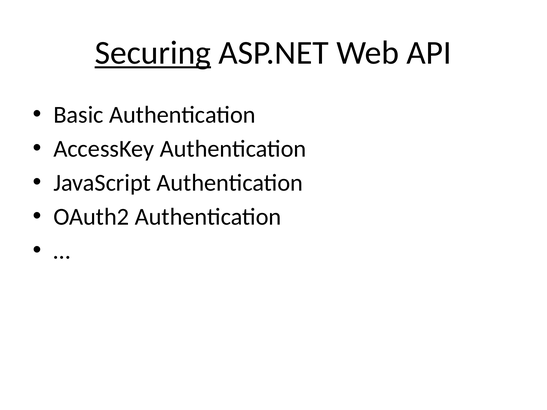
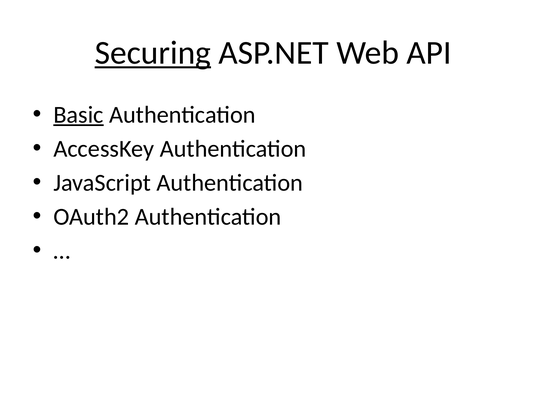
Basic underline: none -> present
